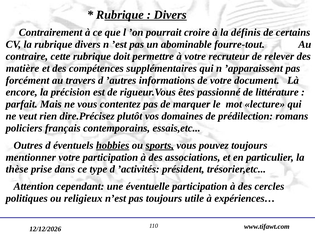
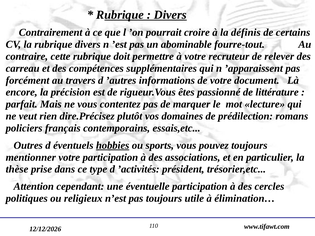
matière: matière -> carreau
sports underline: present -> none
expériences…: expériences… -> élimination…
